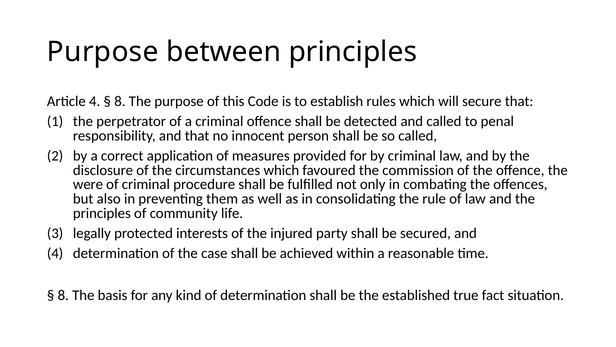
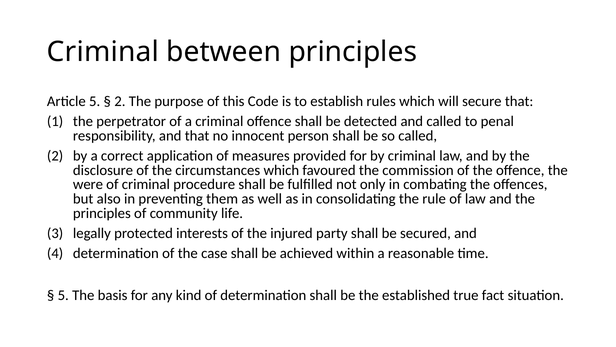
Purpose at (103, 52): Purpose -> Criminal
Article 4: 4 -> 5
8 at (120, 101): 8 -> 2
8 at (63, 295): 8 -> 5
